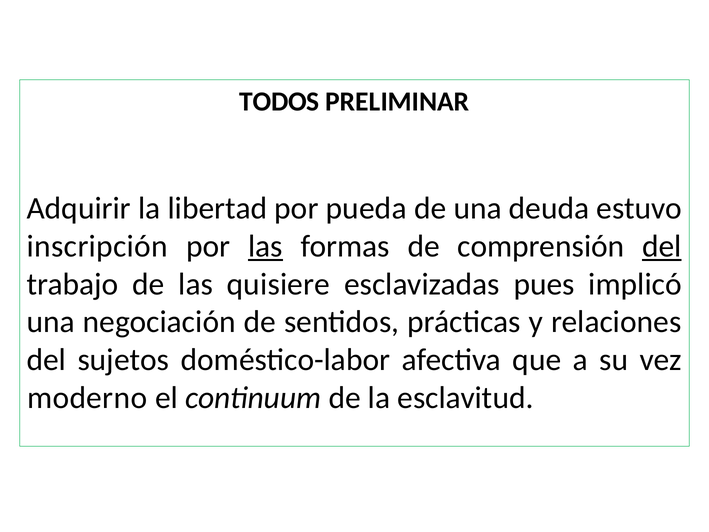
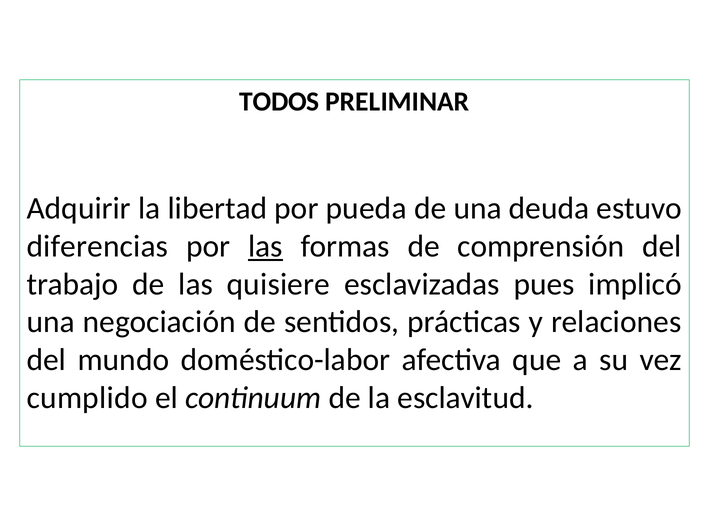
inscripción: inscripción -> diferencias
del at (662, 246) underline: present -> none
sujetos: sujetos -> mundo
moderno: moderno -> cumplido
